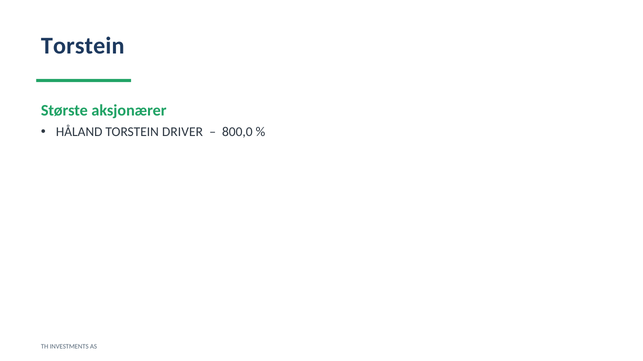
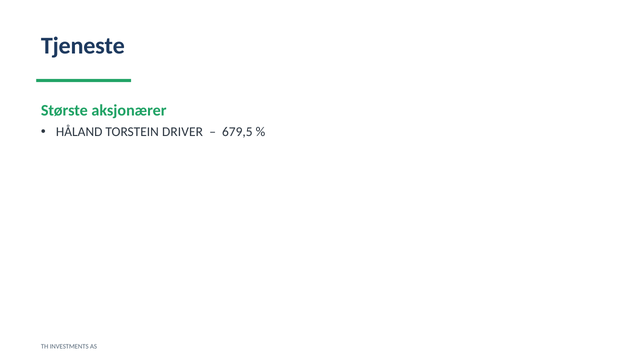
Torstein at (83, 46): Torstein -> Tjeneste
800,0: 800,0 -> 679,5
